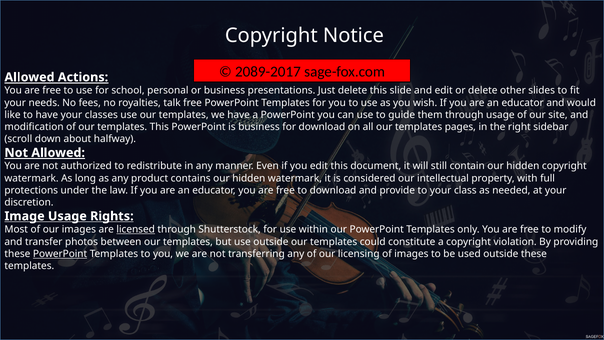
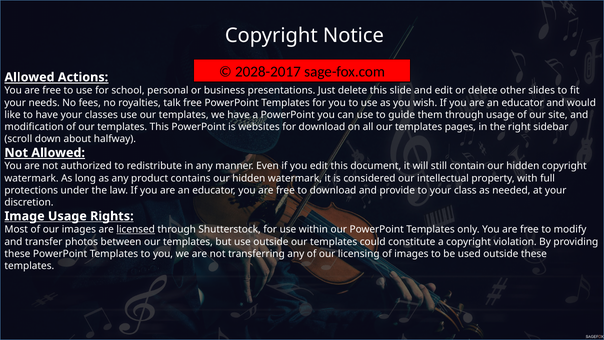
2089-2017: 2089-2017 -> 2028-2017
is business: business -> websites
PowerPoint at (60, 254) underline: present -> none
